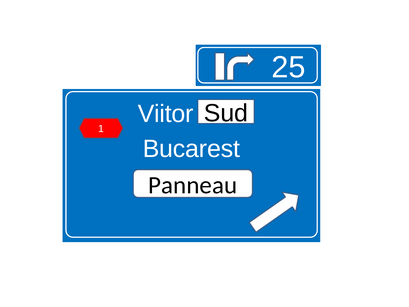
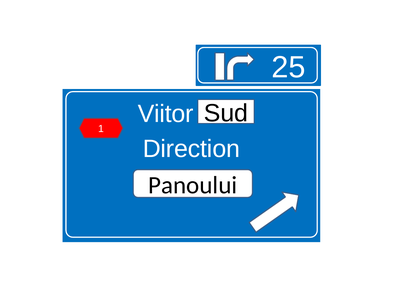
Bucarest: Bucarest -> Direction
Panneau: Panneau -> Panoului
